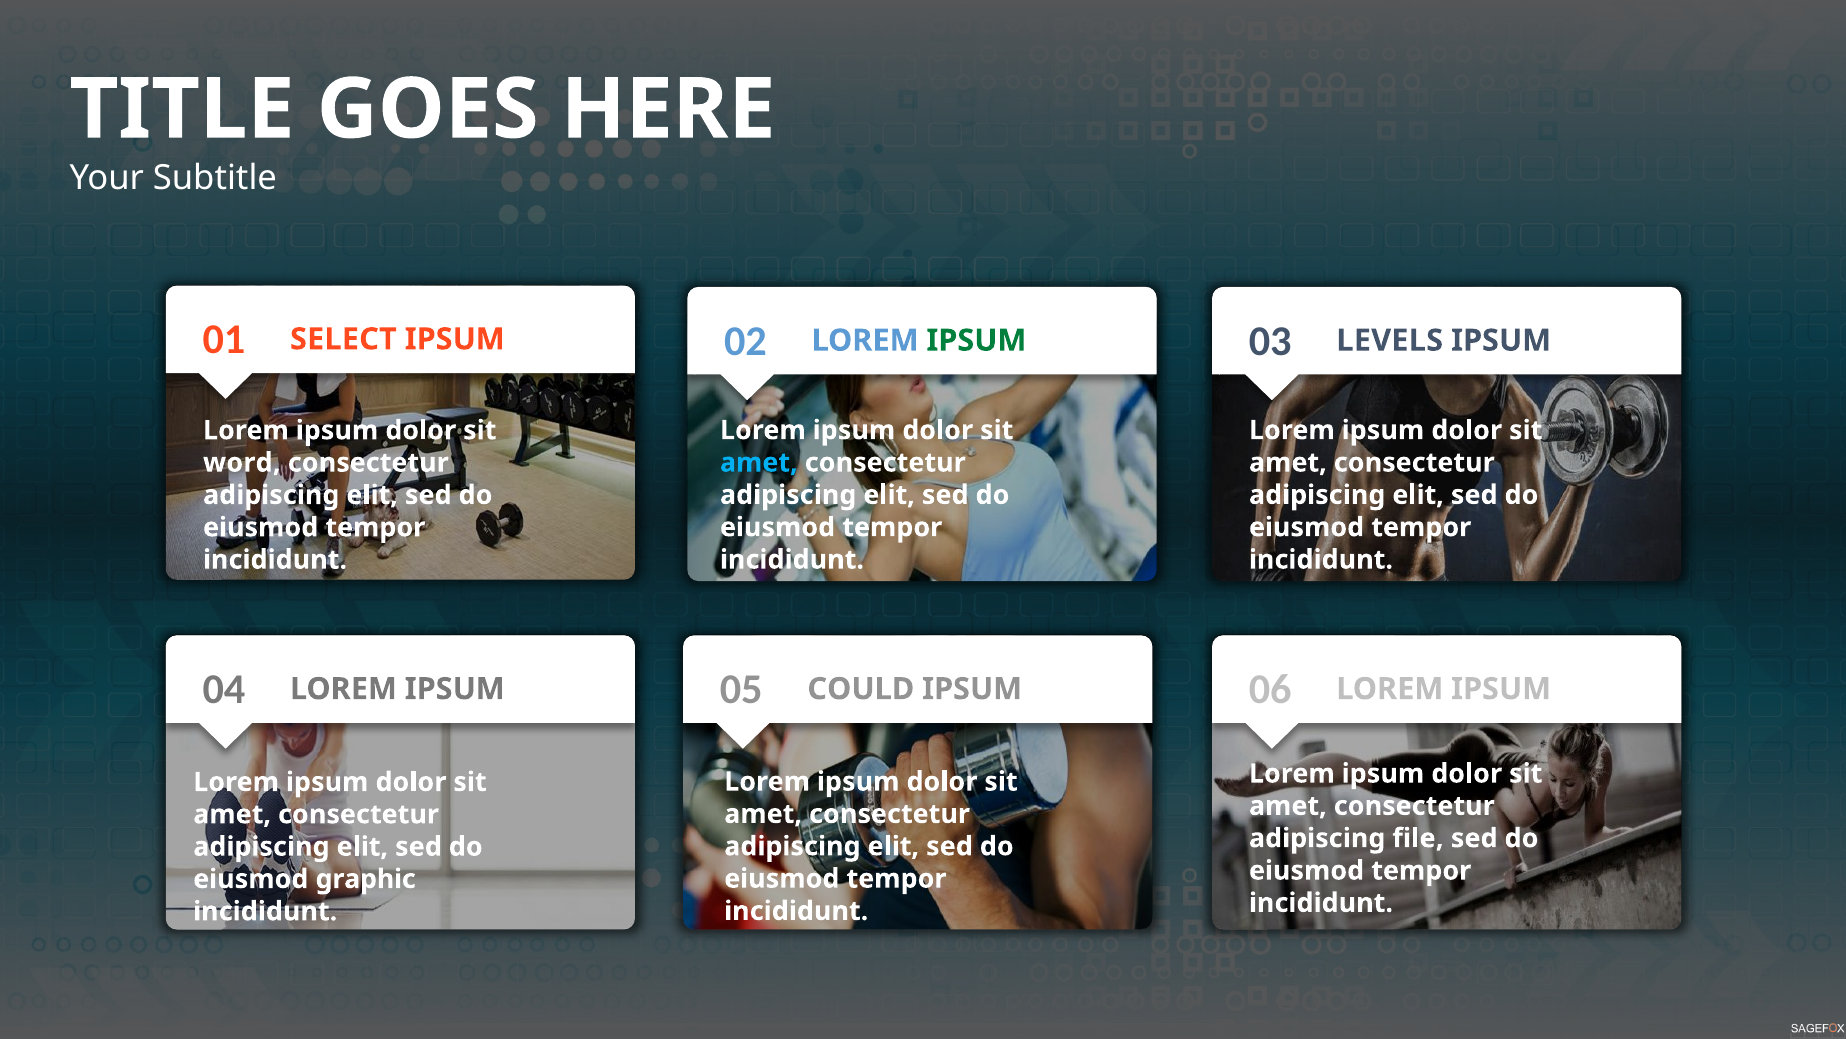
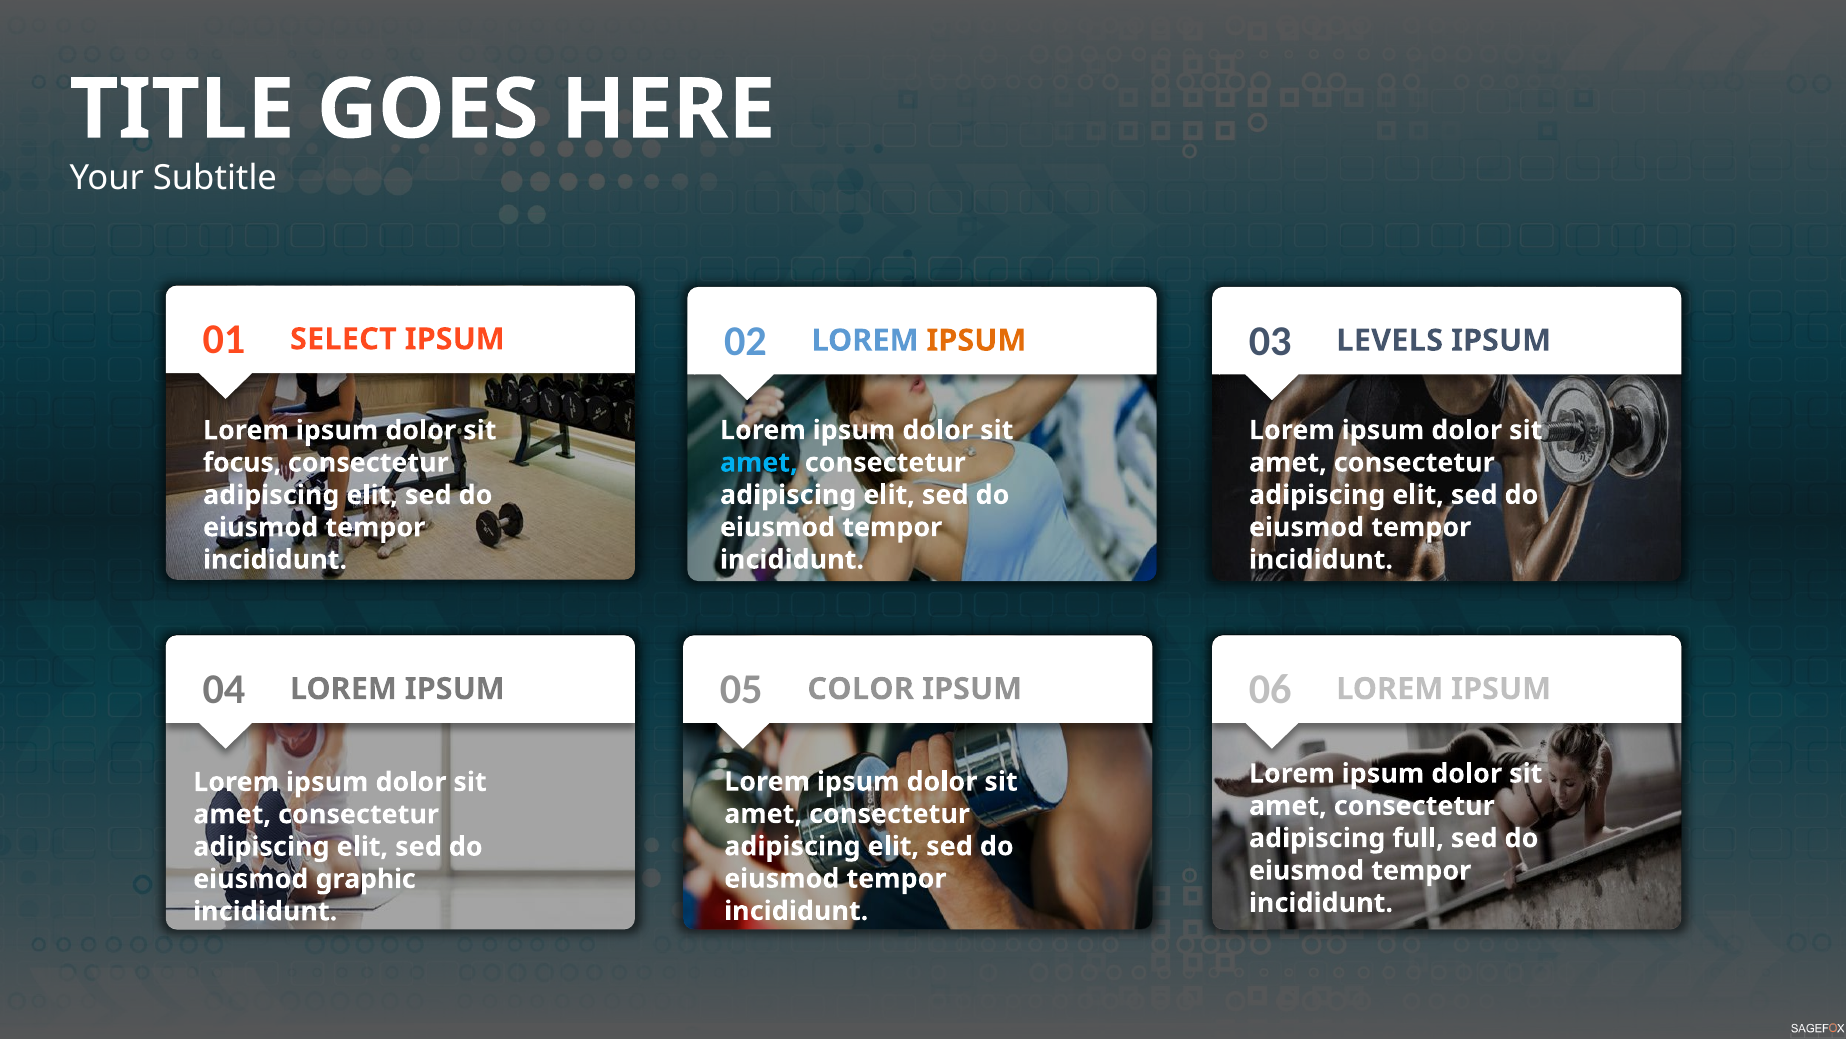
IPSUM at (976, 340) colour: green -> orange
word: word -> focus
COULD: COULD -> COLOR
file: file -> full
